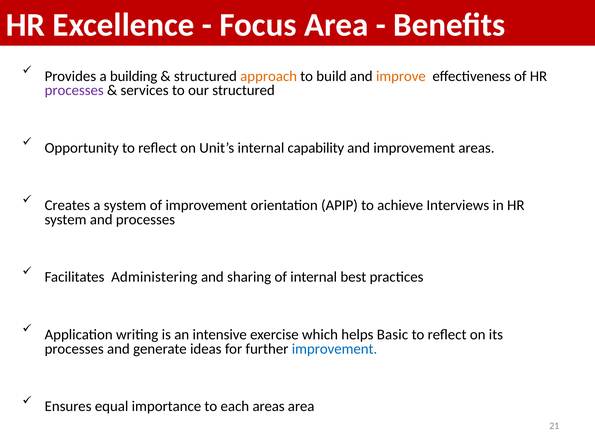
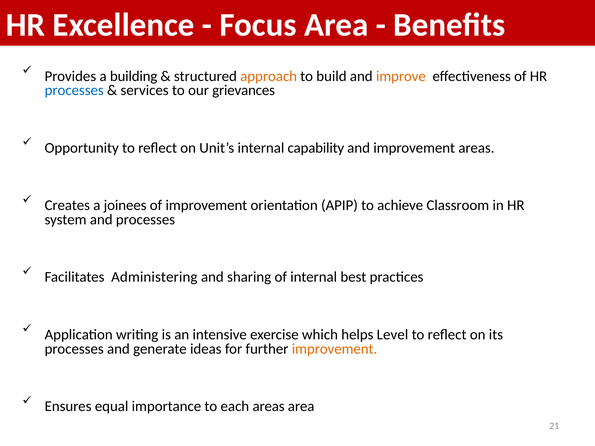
processes at (74, 90) colour: purple -> blue
our structured: structured -> grievances
a system: system -> joinees
Interviews: Interviews -> Classroom
Basic: Basic -> Level
improvement at (335, 349) colour: blue -> orange
